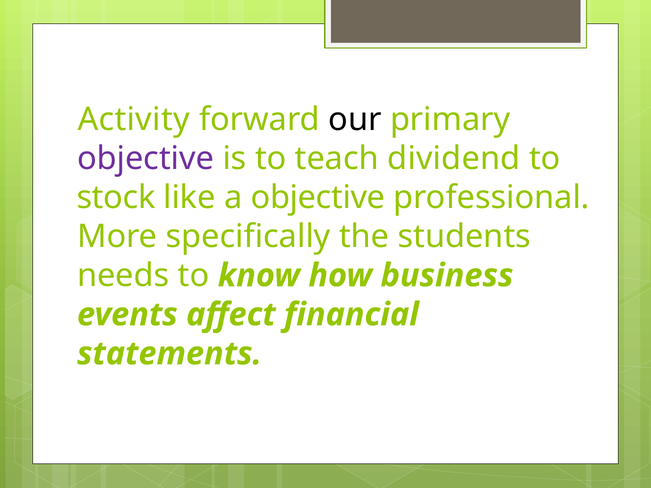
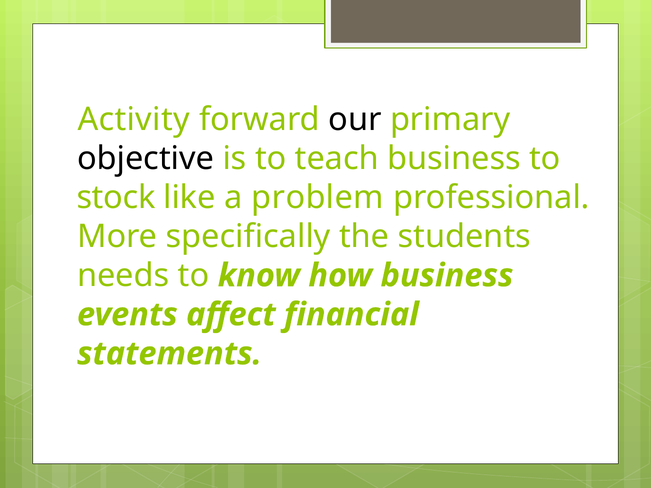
objective at (146, 158) colour: purple -> black
teach dividend: dividend -> business
a objective: objective -> problem
